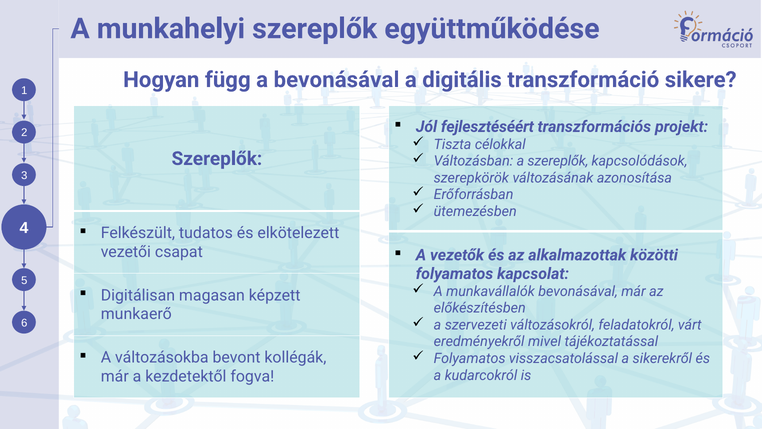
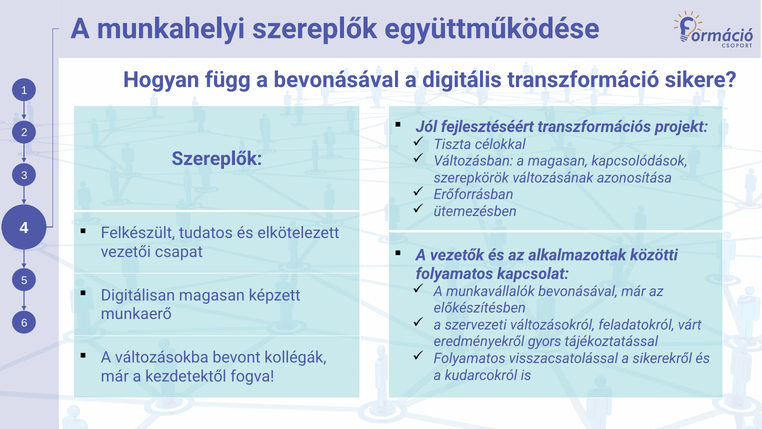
a szereplők: szereplők -> magasan
mivel: mivel -> gyors
